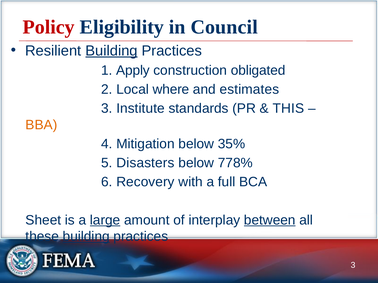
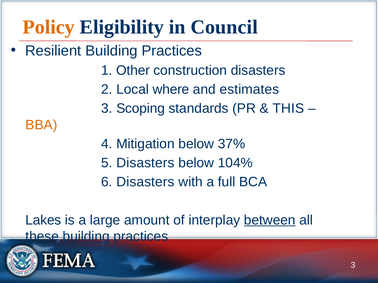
Policy colour: red -> orange
Building at (112, 51) underline: present -> none
Apply: Apply -> Other
construction obligated: obligated -> disasters
Institute: Institute -> Scoping
35%: 35% -> 37%
778%: 778% -> 104%
6 Recovery: Recovery -> Disasters
Sheet: Sheet -> Lakes
large underline: present -> none
